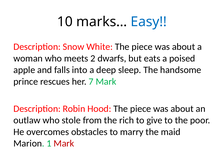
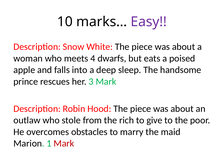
Easy colour: blue -> purple
2: 2 -> 4
7: 7 -> 3
